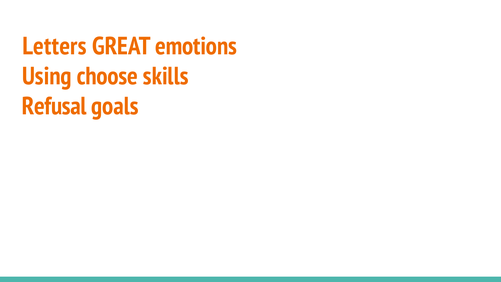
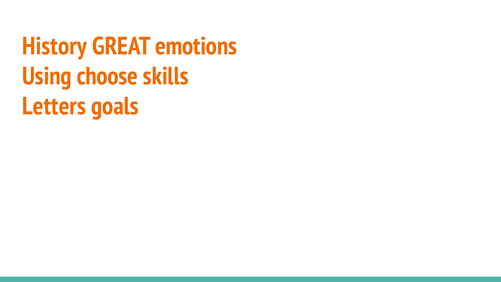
Letters: Letters -> History
Refusal: Refusal -> Letters
